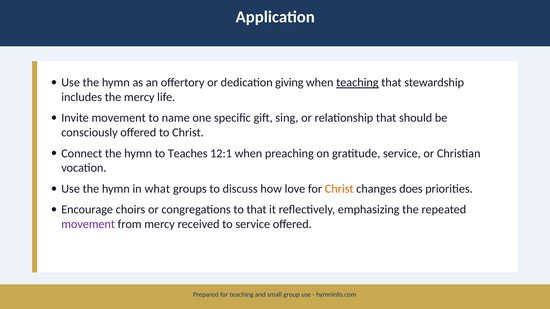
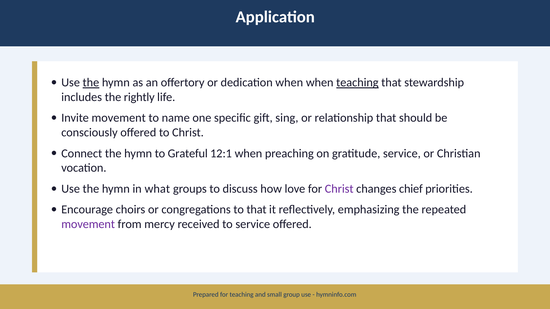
the at (91, 83) underline: none -> present
dedication giving: giving -> when
the mercy: mercy -> rightly
Teaches: Teaches -> Grateful
Christ at (339, 189) colour: orange -> purple
does: does -> chief
